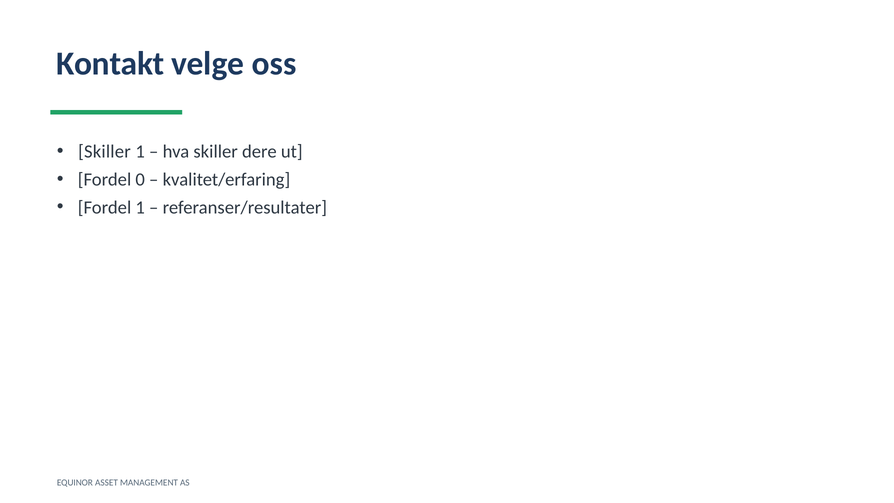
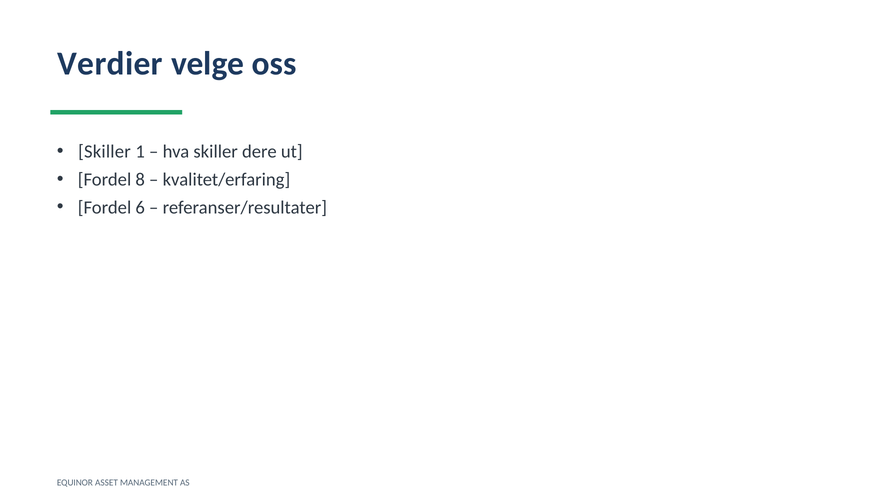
Kontakt: Kontakt -> Verdier
0: 0 -> 8
Fordel 1: 1 -> 6
